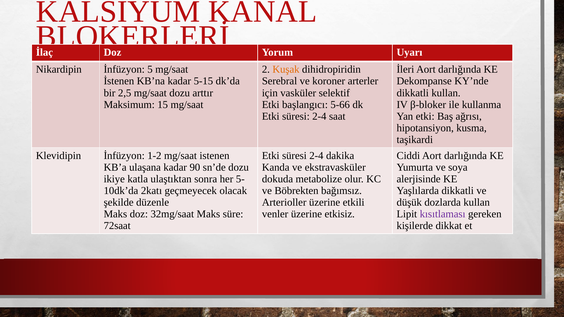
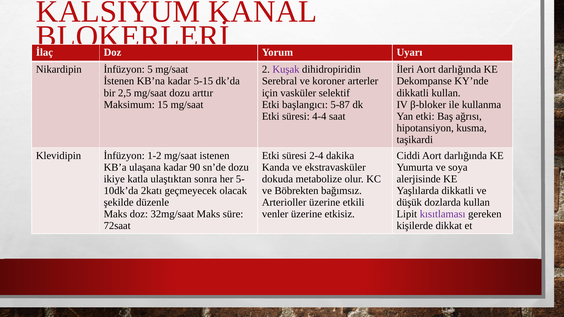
Kuşak colour: orange -> purple
5-66: 5-66 -> 5-87
2-4 at (319, 116): 2-4 -> 4-4
